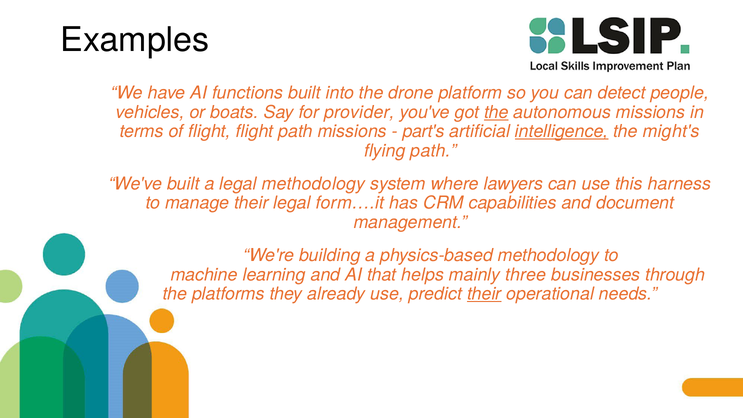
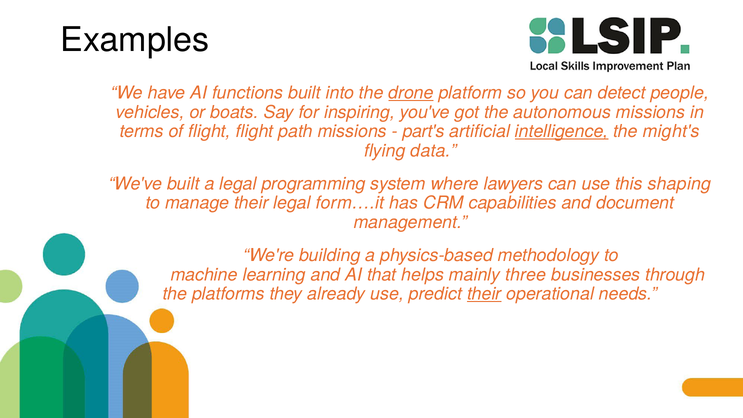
drone underline: none -> present
provider: provider -> inspiring
the at (496, 112) underline: present -> none
flying path: path -> data
legal methodology: methodology -> programming
harness: harness -> shaping
